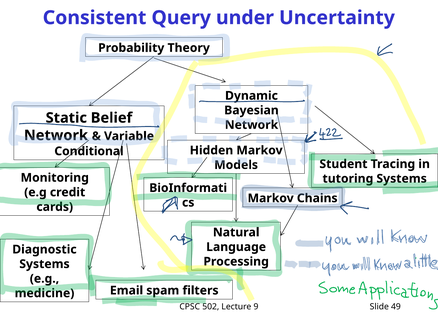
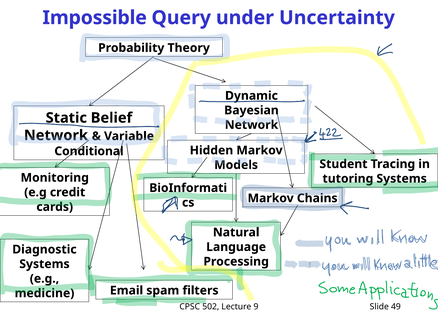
Consistent: Consistent -> Impossible
